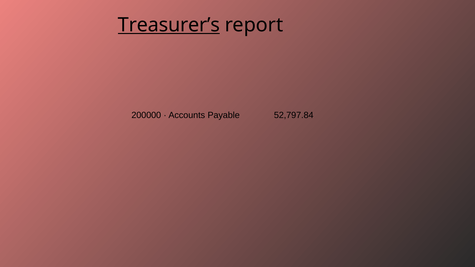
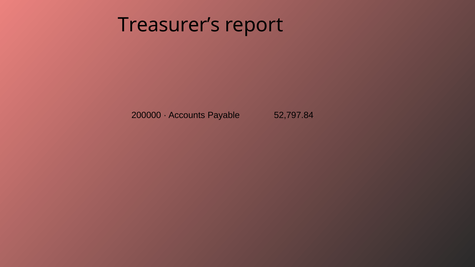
Treasurer’s underline: present -> none
